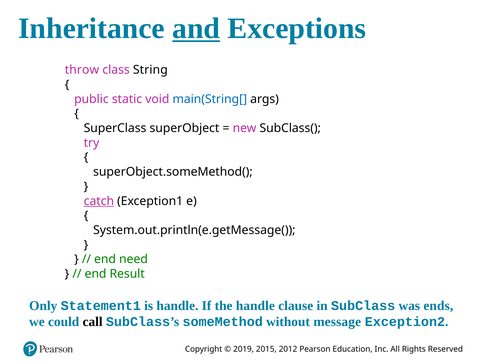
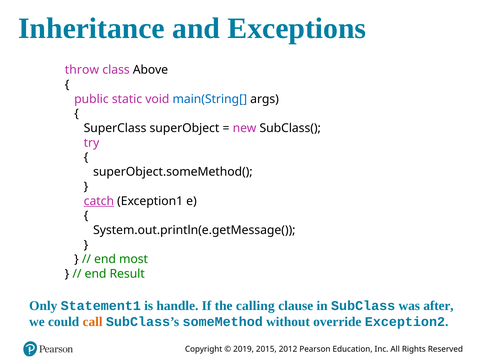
and underline: present -> none
String: String -> Above
need: need -> most
the handle: handle -> calling
ends: ends -> after
call colour: black -> orange
message: message -> override
